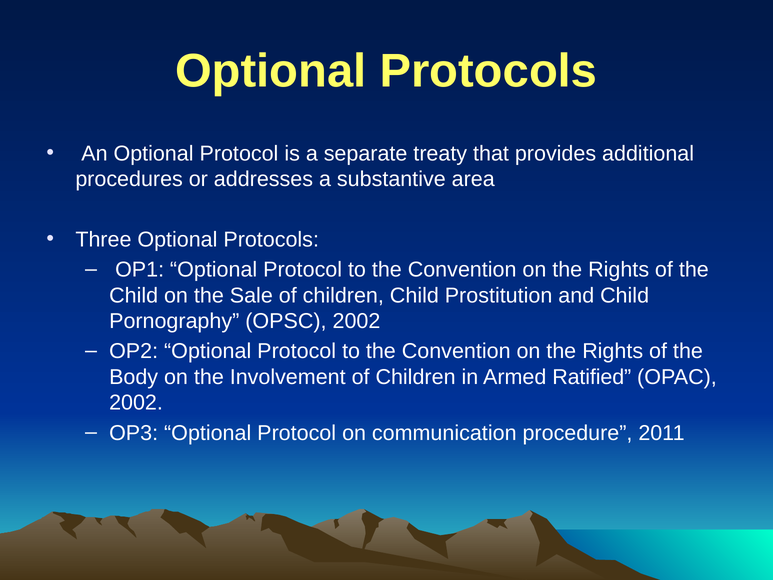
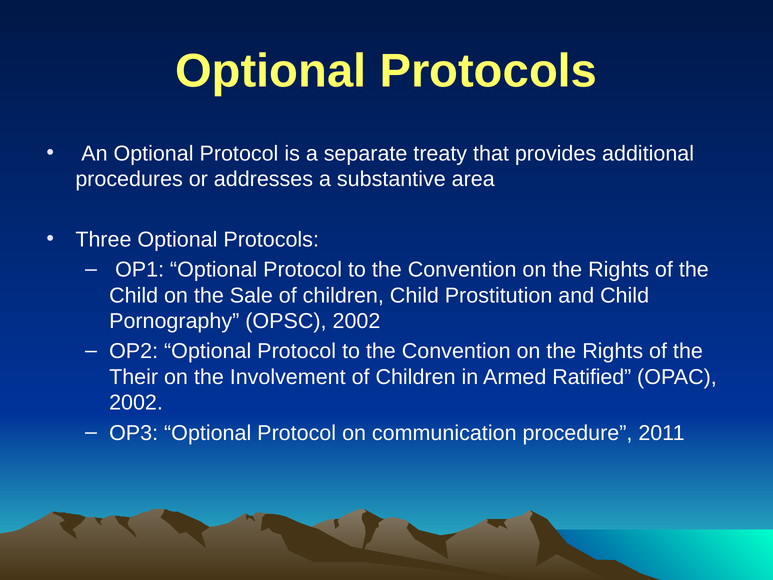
Body: Body -> Their
